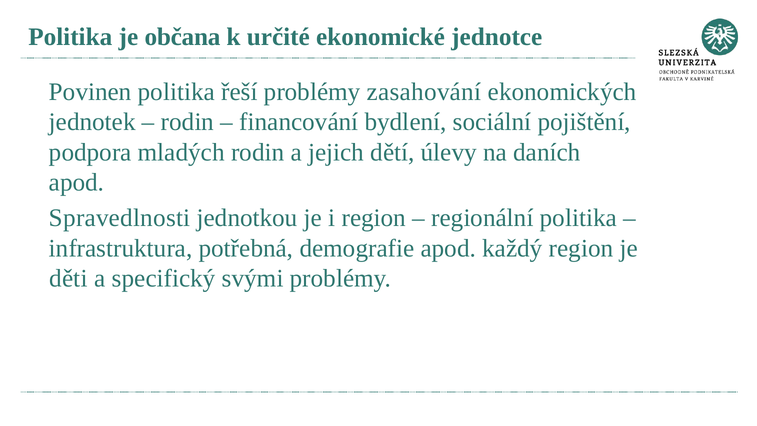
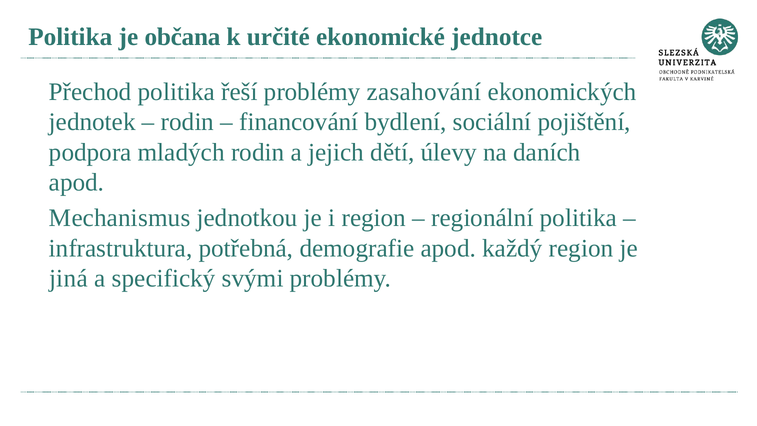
Povinen: Povinen -> Přechod
Spravedlnosti: Spravedlnosti -> Mechanismus
děti: děti -> jiná
